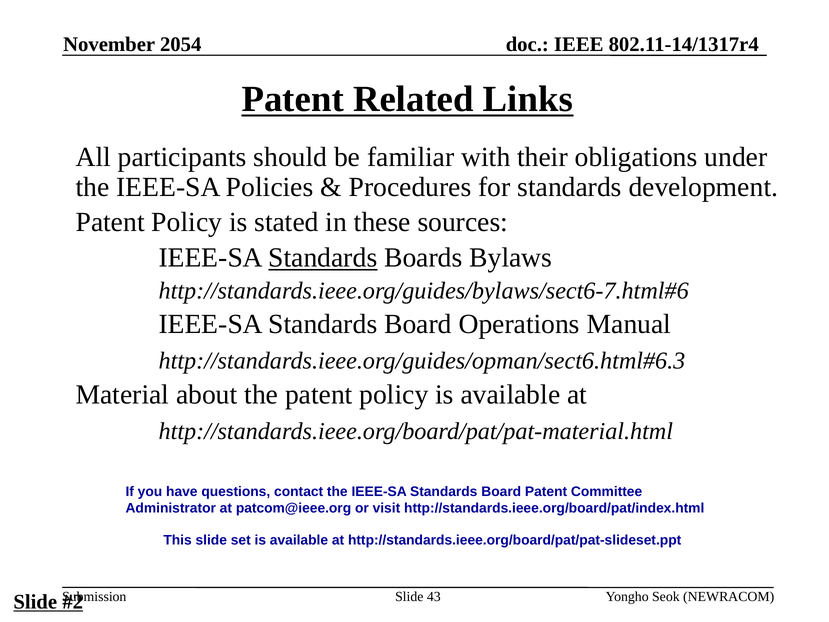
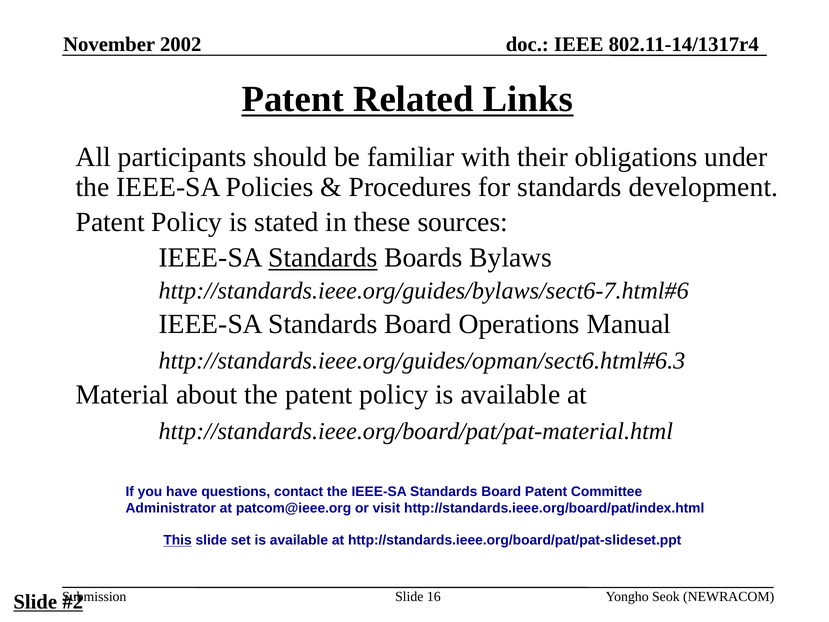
2054: 2054 -> 2002
This underline: none -> present
43: 43 -> 16
